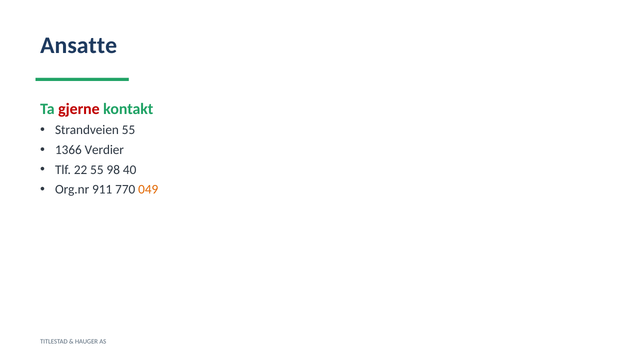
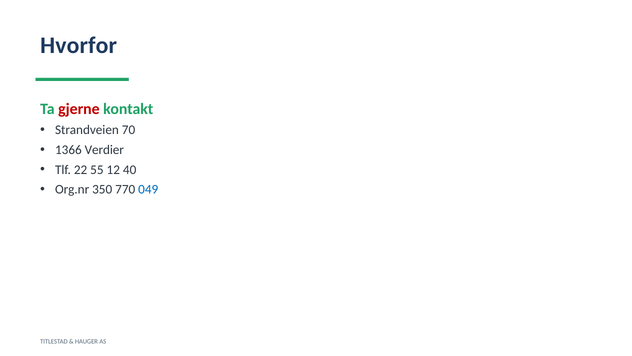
Ansatte: Ansatte -> Hvorfor
Strandveien 55: 55 -> 70
98: 98 -> 12
911: 911 -> 350
049 colour: orange -> blue
